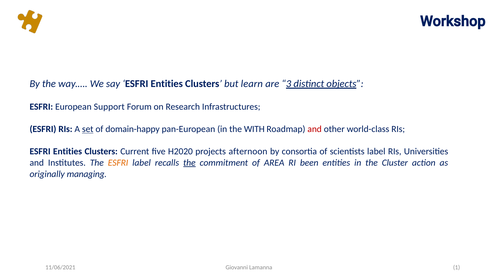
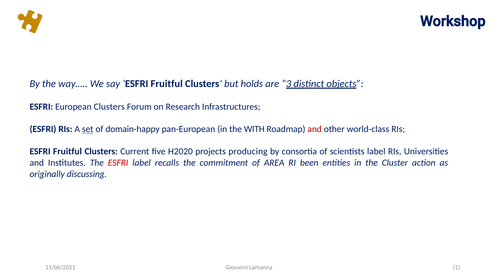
say ESFRI Entities: Entities -> Fruitful
learn: learn -> holds
European Support: Support -> Clusters
Entities at (68, 152): Entities -> Fruitful
afternoon: afternoon -> producing
ESFRI at (118, 163) colour: orange -> red
the at (189, 163) underline: present -> none
managing: managing -> discussing
